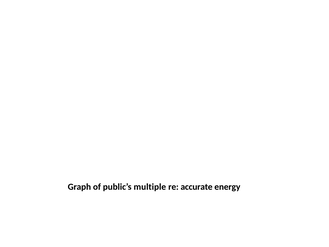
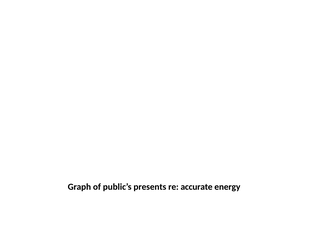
multiple: multiple -> presents
